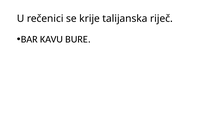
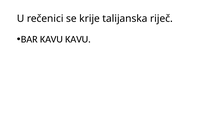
KAVU BURE: BURE -> KAVU
